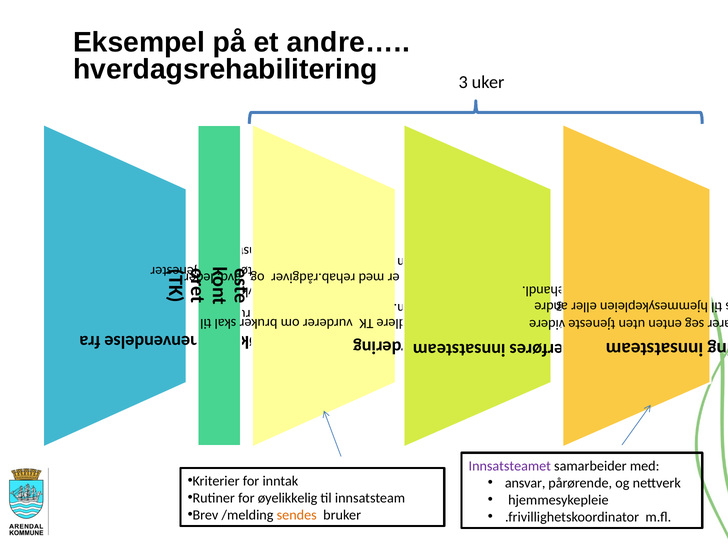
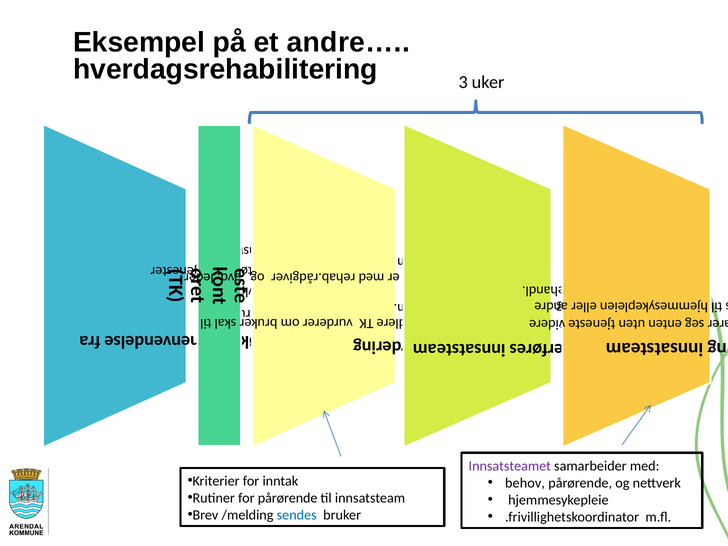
ansvar: ansvar -> behov
for øyelikkelig: øyelikkelig -> pårørende
sendes colour: orange -> blue
